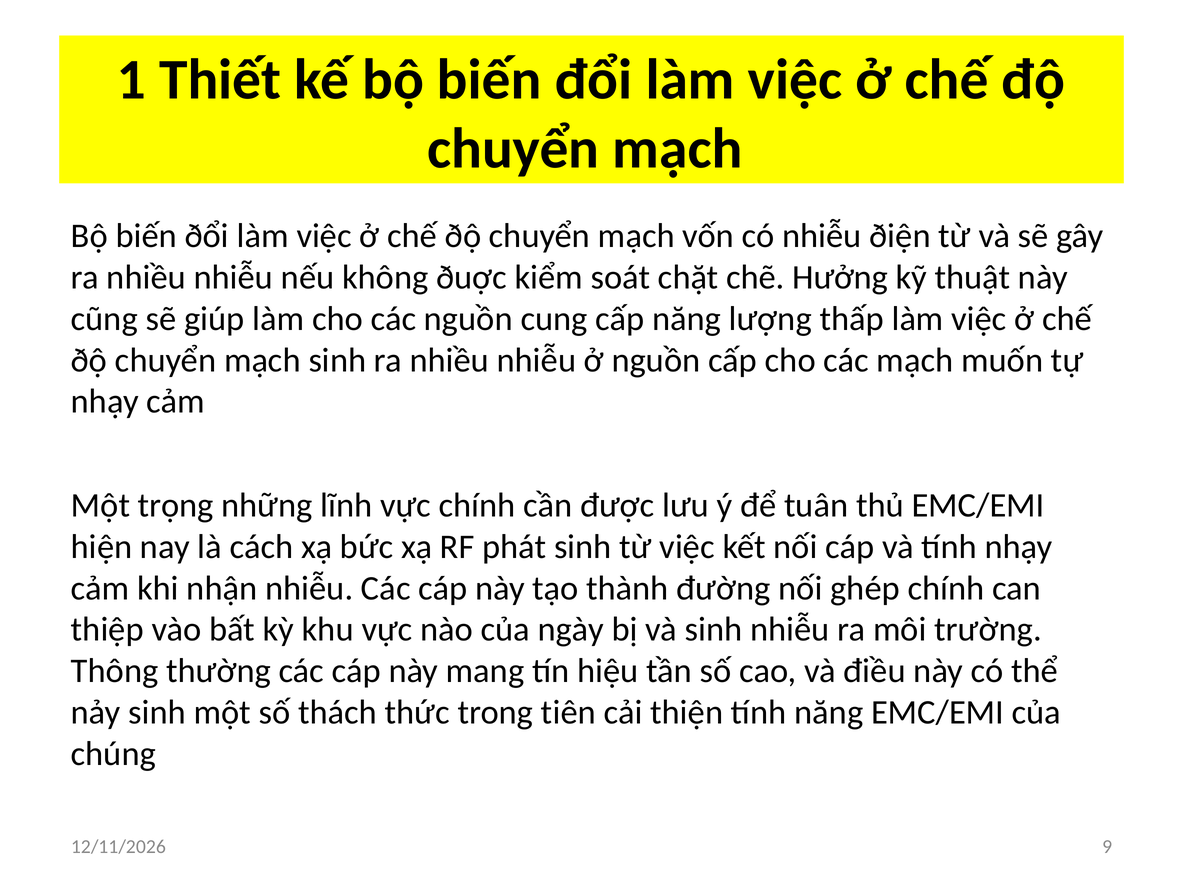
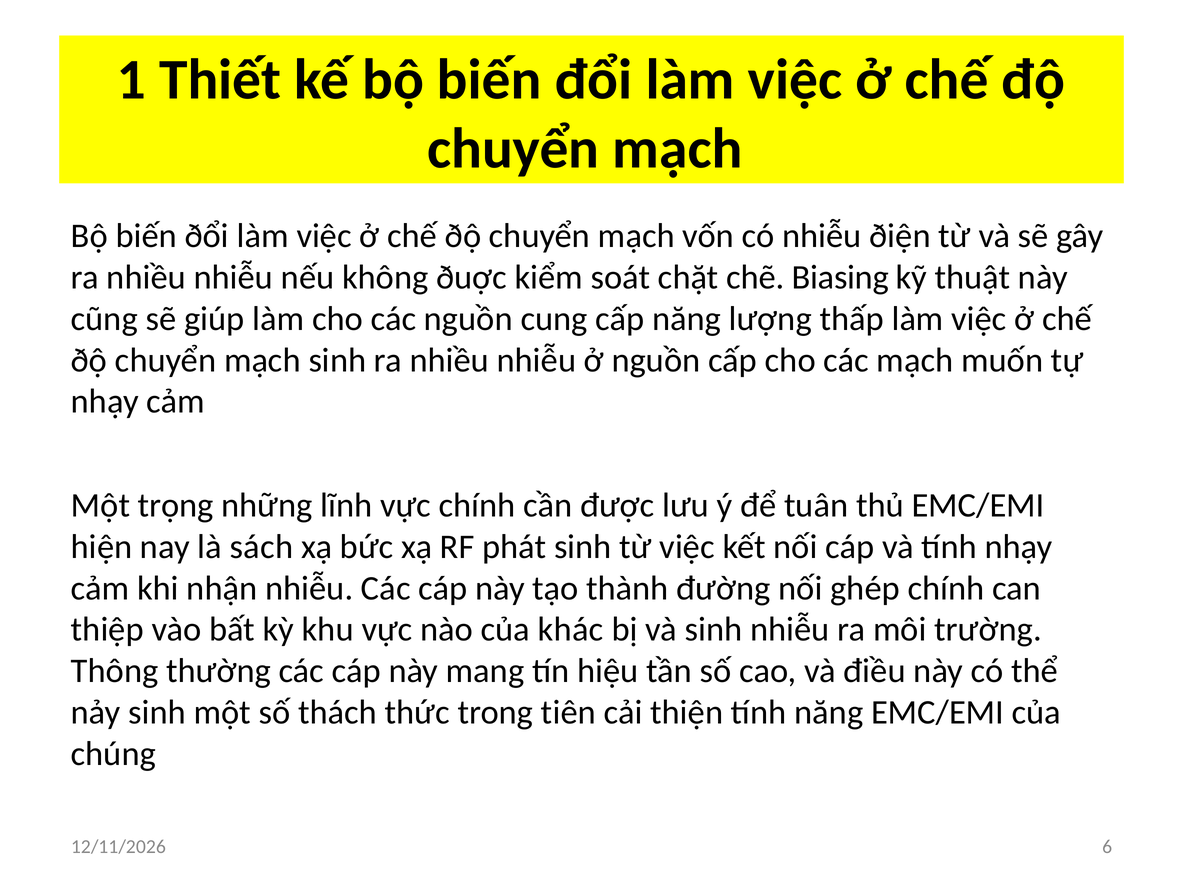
Hưởng: Hưởng -> Biasing
cách: cách -> sách
ngày: ngày -> khác
9: 9 -> 6
